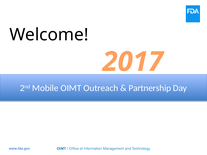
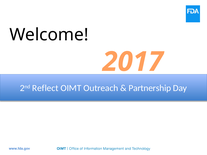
Mobile: Mobile -> Reflect
